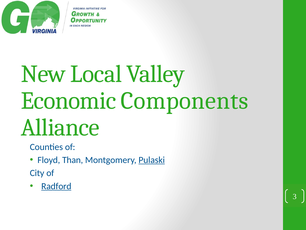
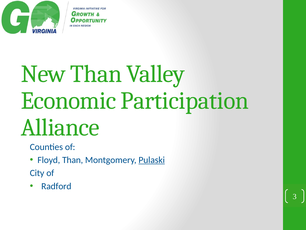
New Local: Local -> Than
Components: Components -> Participation
Radford underline: present -> none
